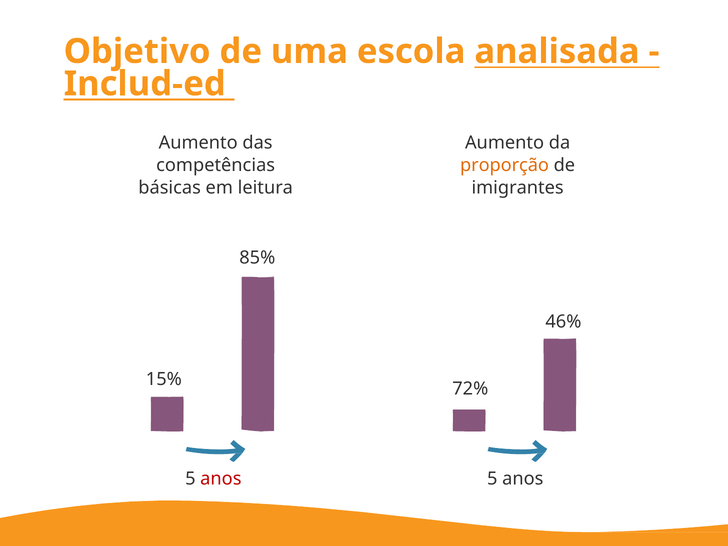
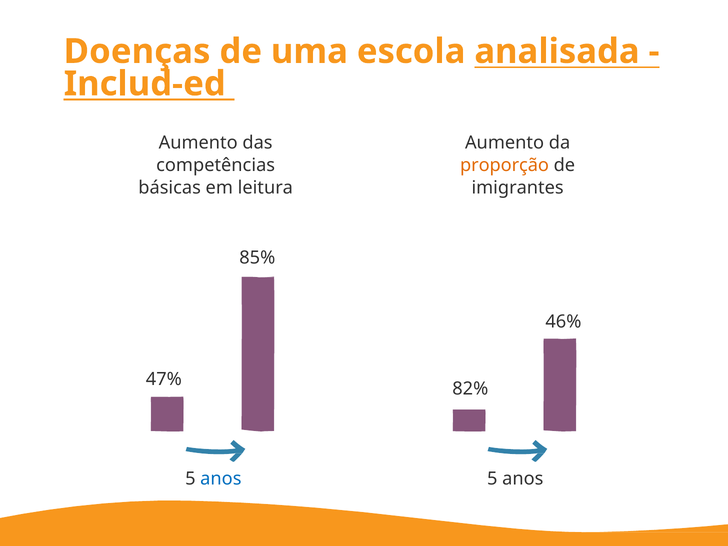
Objetivo: Objetivo -> Doenças
15%: 15% -> 47%
72%: 72% -> 82%
anos at (221, 479) colour: red -> blue
